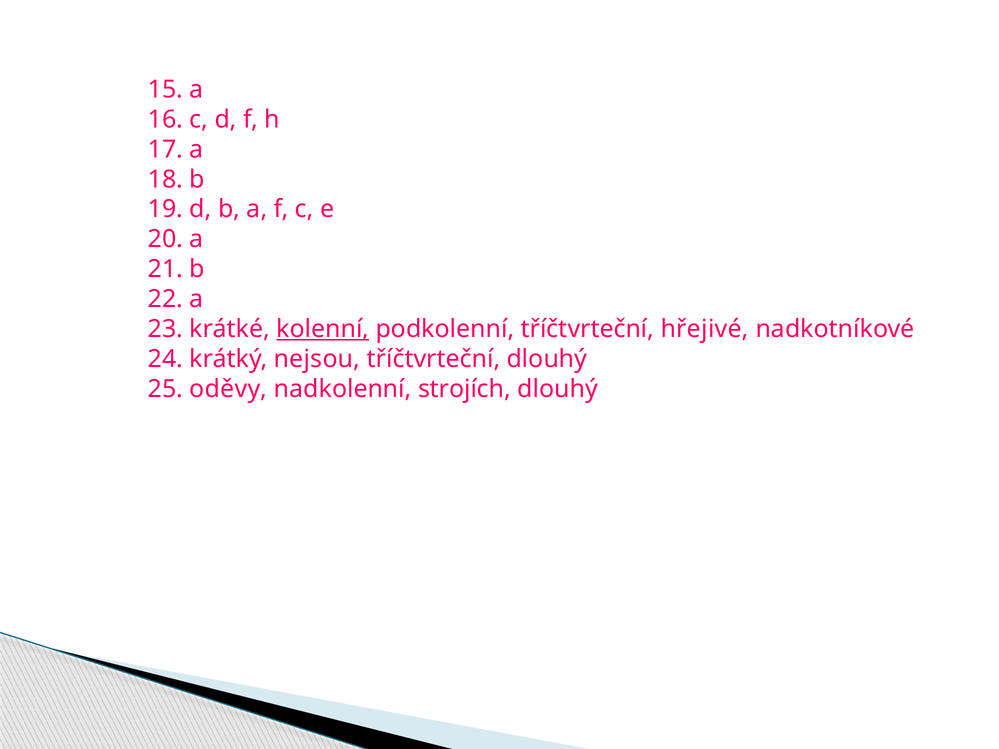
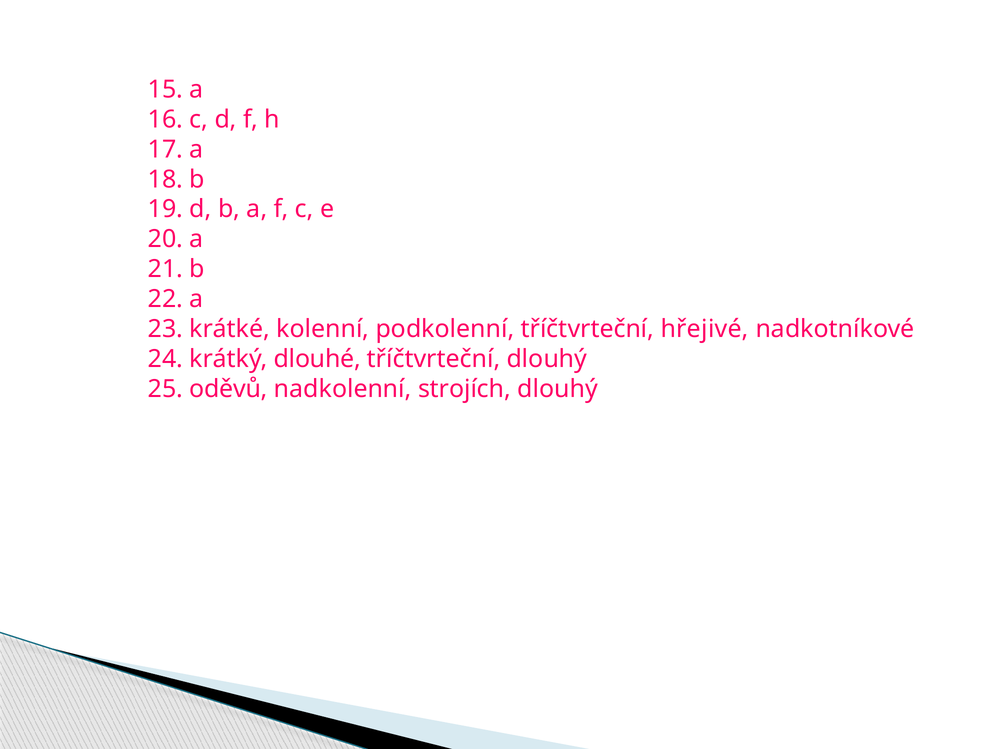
kolenní underline: present -> none
nejsou: nejsou -> dlouhé
oděvy: oděvy -> oděvů
